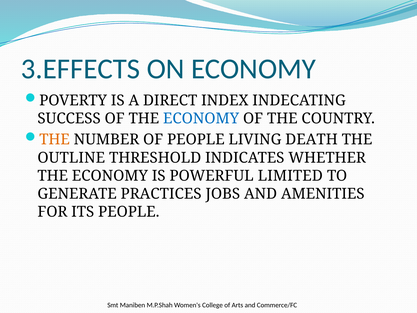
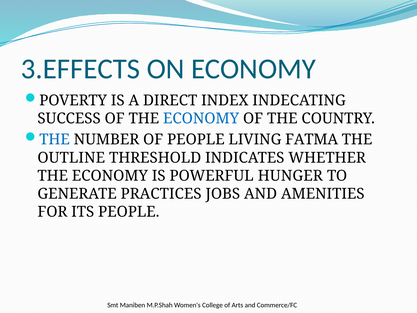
THE at (55, 140) colour: orange -> blue
DEATH: DEATH -> FATMA
LIMITED: LIMITED -> HUNGER
